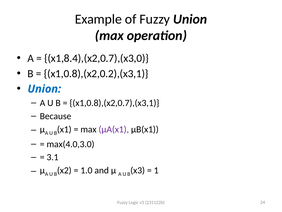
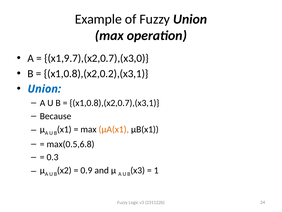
x1,8.4),(x2,0.7),(x3,0: x1,8.4),(x2,0.7),(x3,0 -> x1,9.7),(x2,0.7),(x3,0
μA(x1 colour: purple -> orange
max(4.0,3.0: max(4.0,3.0 -> max(0.5,6.8
3.1: 3.1 -> 0.3
1.0: 1.0 -> 0.9
